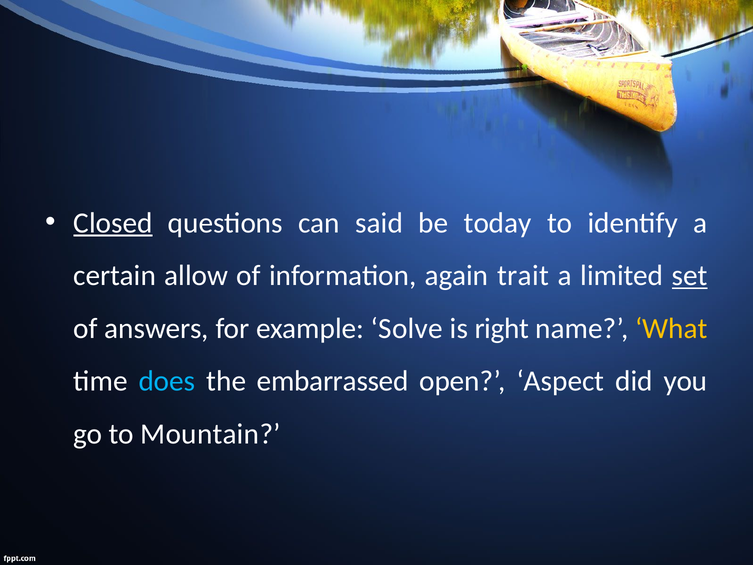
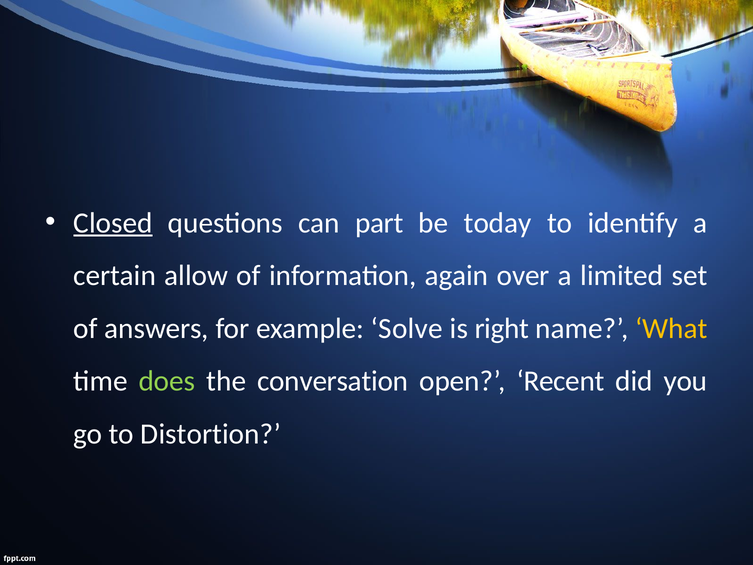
said: said -> part
trait: trait -> over
set underline: present -> none
does colour: light blue -> light green
embarrassed: embarrassed -> conversation
Aspect: Aspect -> Recent
Mountain: Mountain -> Distortion
